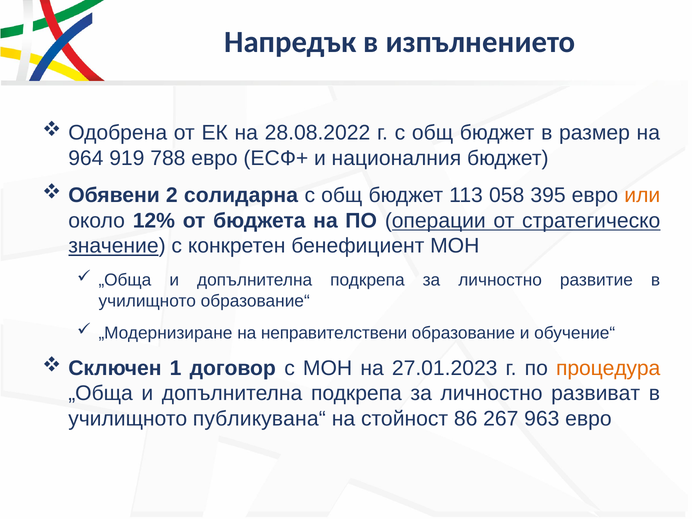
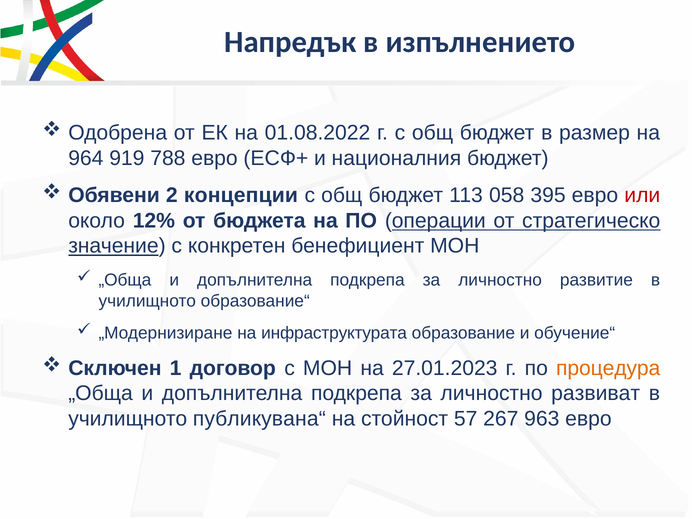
28.08.2022: 28.08.2022 -> 01.08.2022
солидарна: солидарна -> концепции
или colour: orange -> red
неправителствени: неправителствени -> инфраструктурата
86: 86 -> 57
